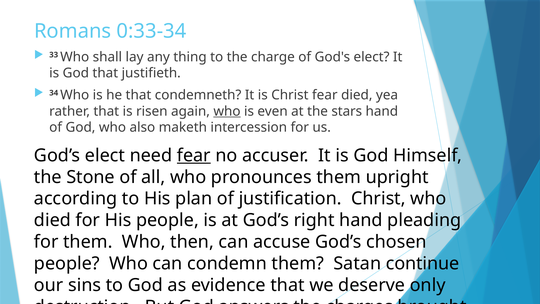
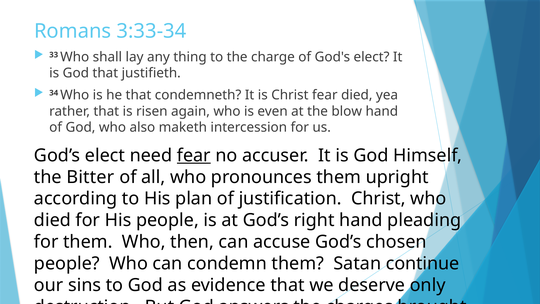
0:33-34: 0:33-34 -> 3:33-34
who at (227, 111) underline: present -> none
stars: stars -> blow
Stone: Stone -> Bitter
